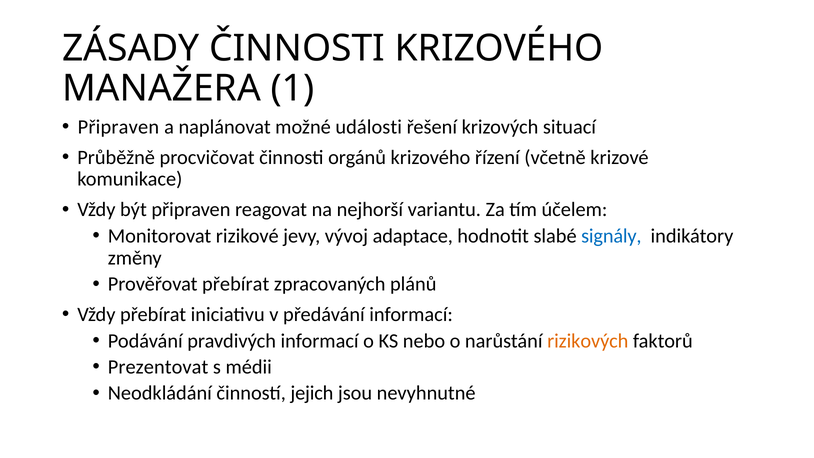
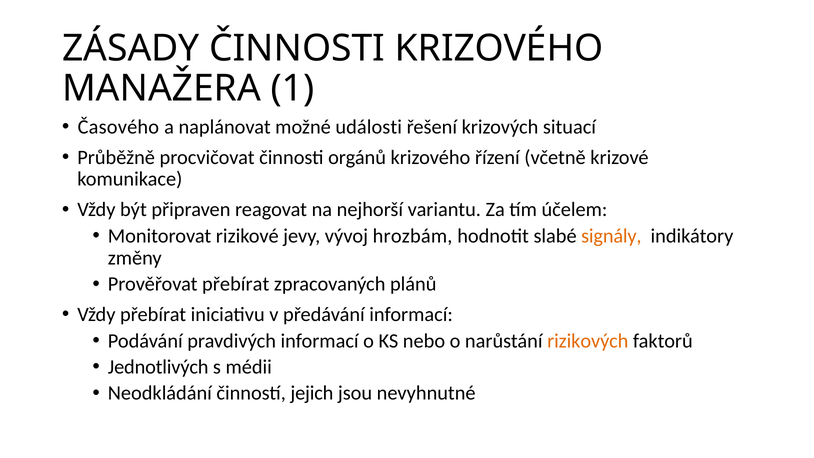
Připraven at (118, 127): Připraven -> Časového
adaptace: adaptace -> hrozbám
signály colour: blue -> orange
Prezentovat: Prezentovat -> Jednotlivých
